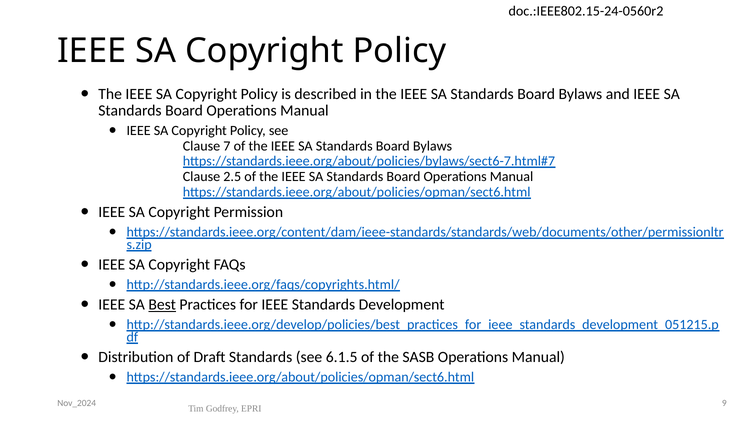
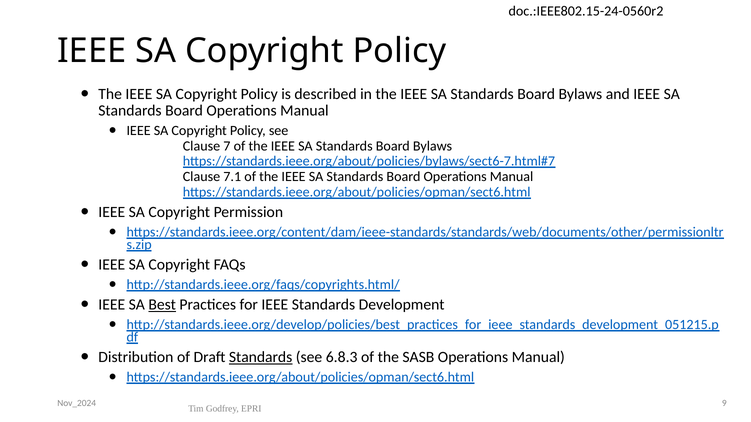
2.5: 2.5 -> 7.1
Standards at (261, 357) underline: none -> present
6.1.5: 6.1.5 -> 6.8.3
